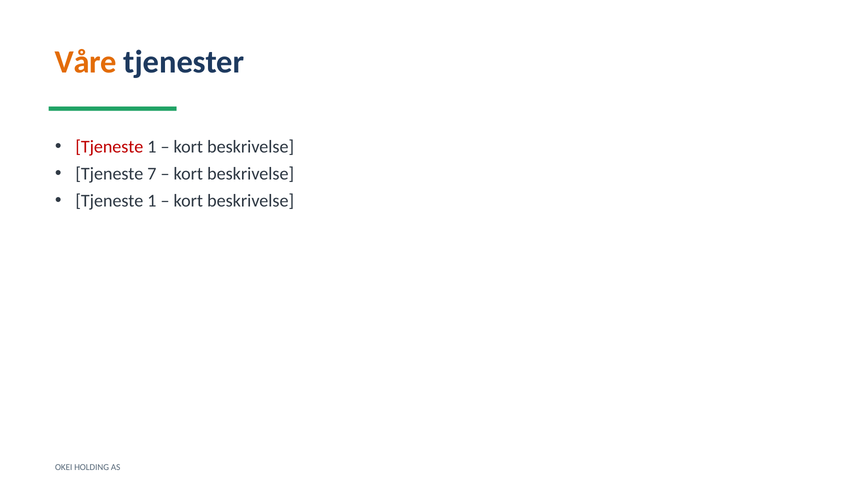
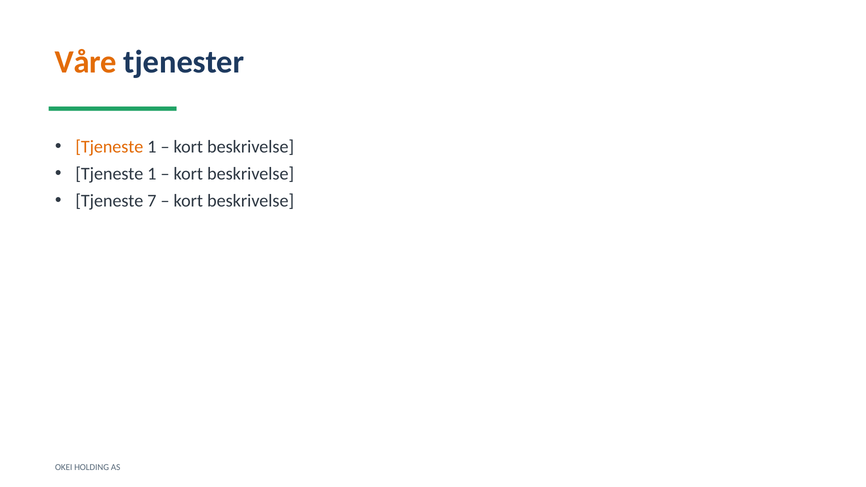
Tjeneste at (109, 147) colour: red -> orange
7 at (152, 174): 7 -> 1
1 at (152, 201): 1 -> 7
